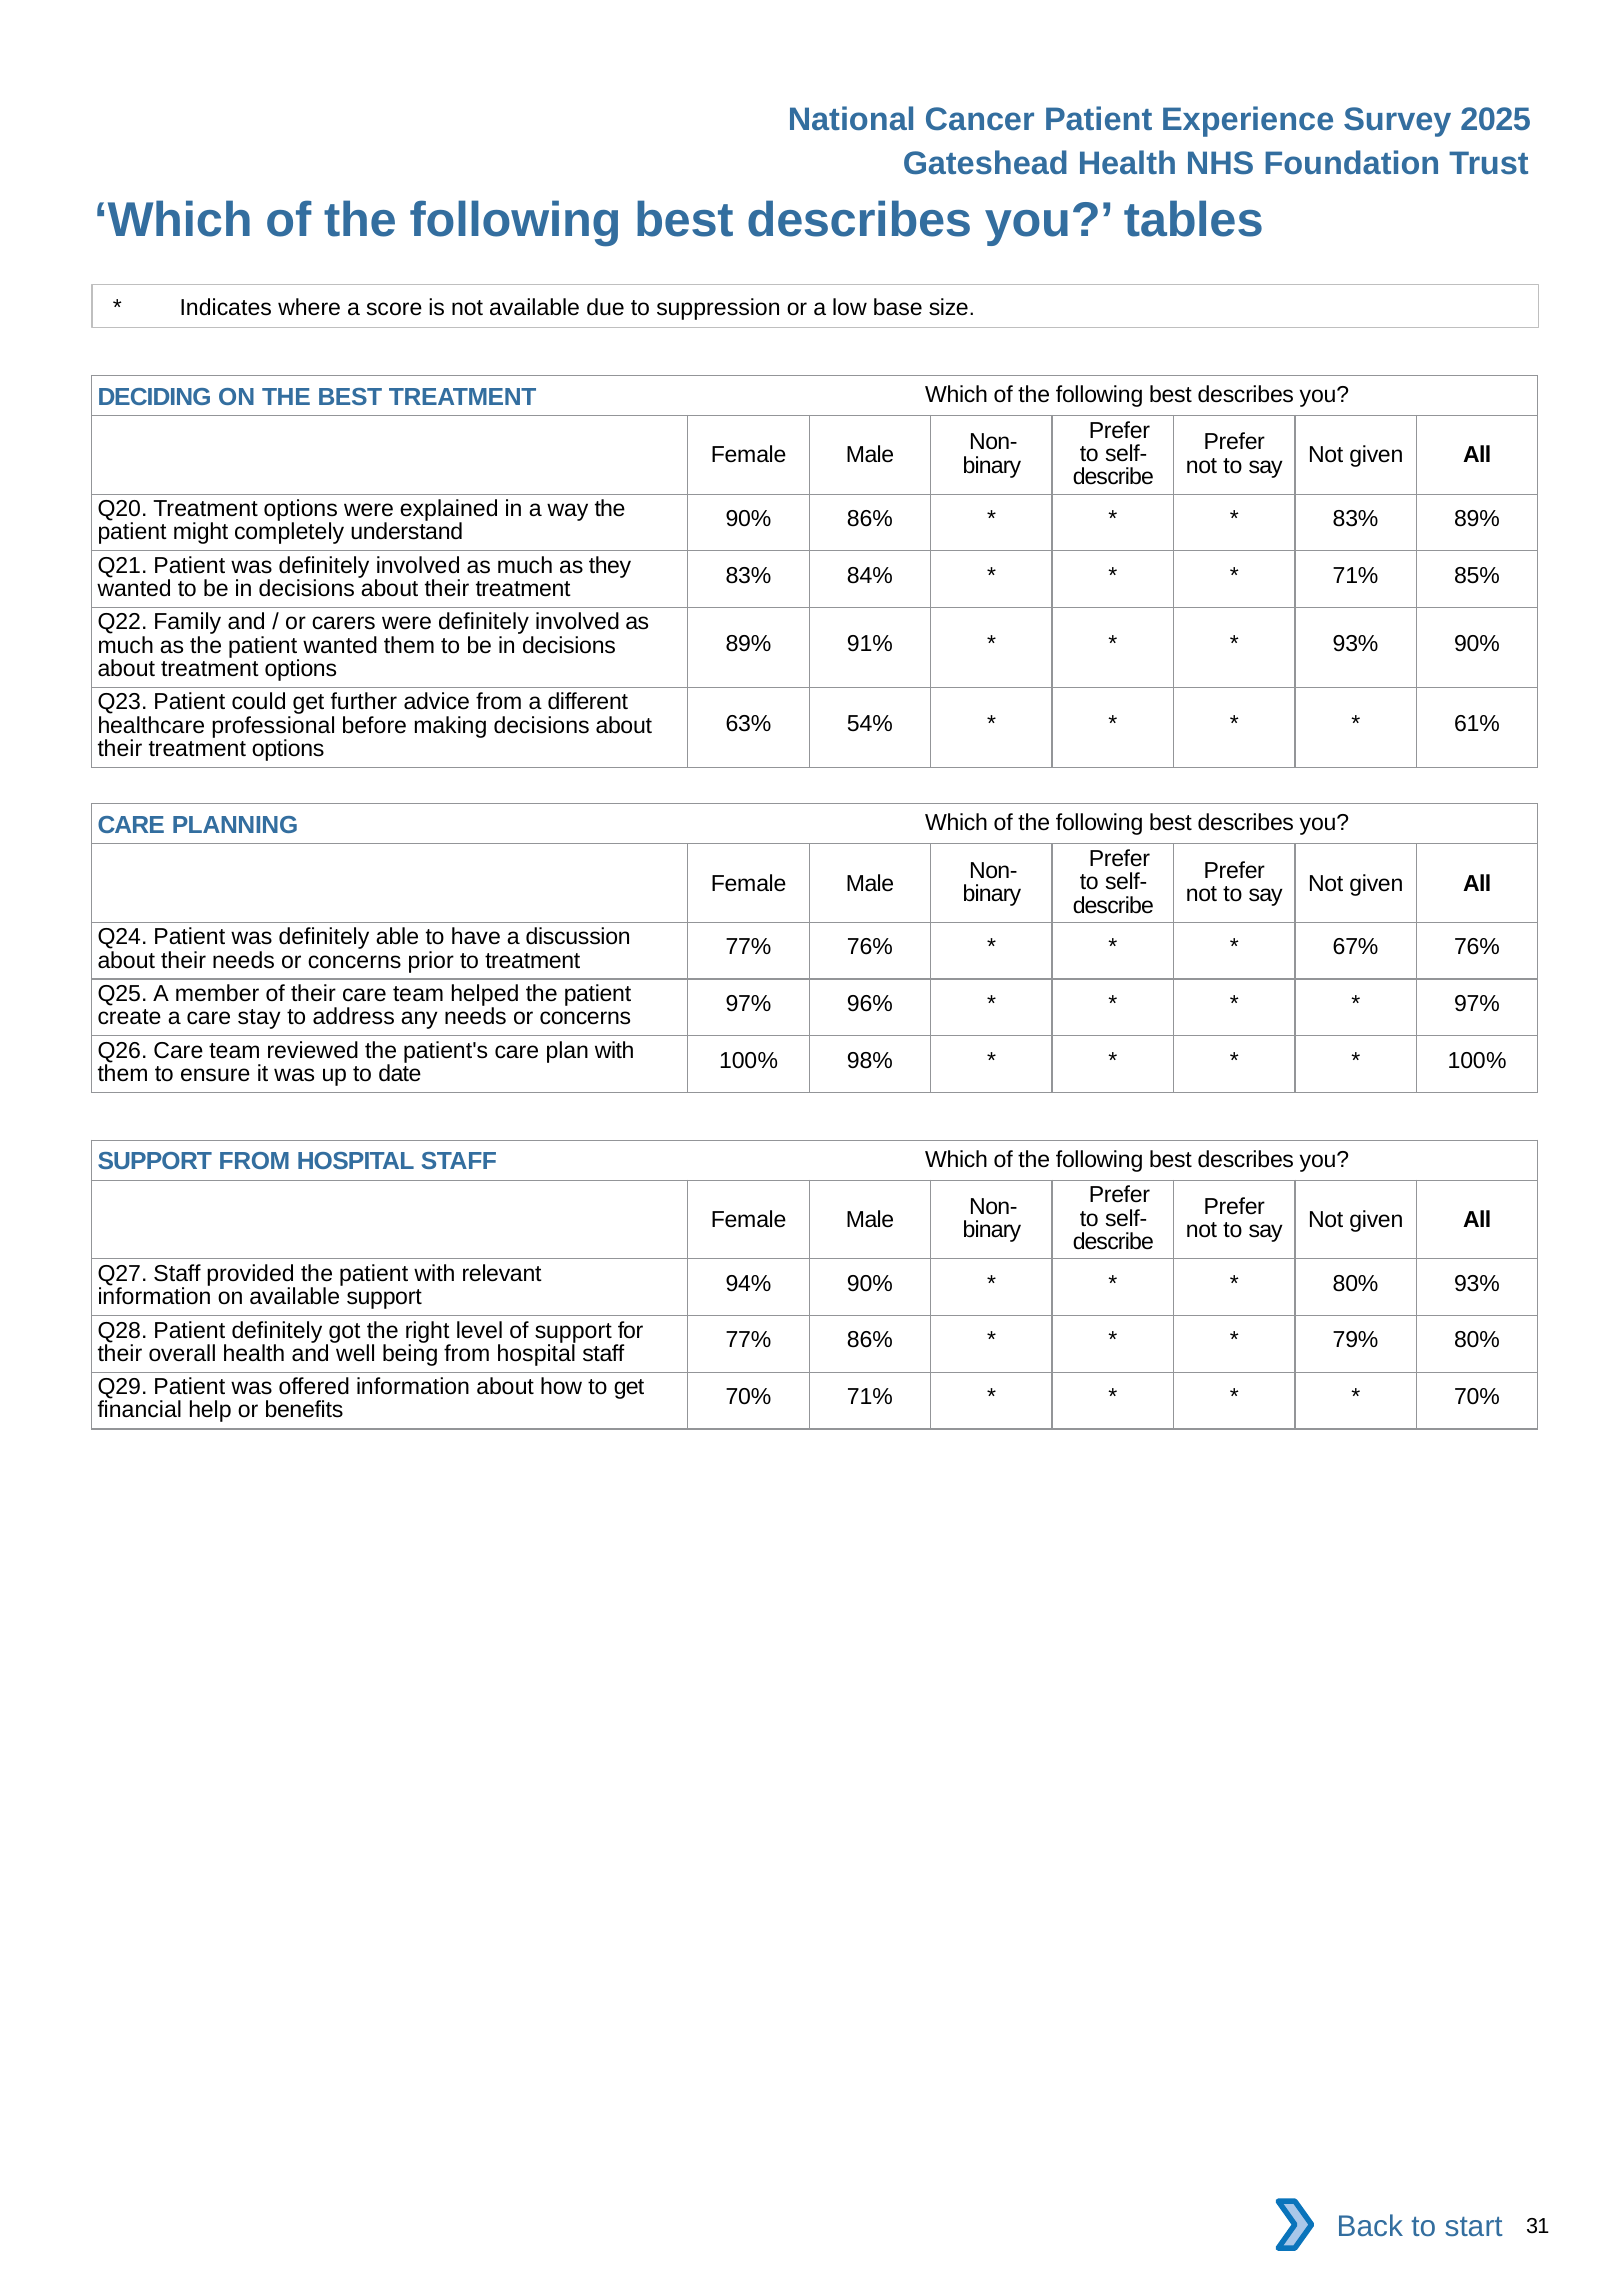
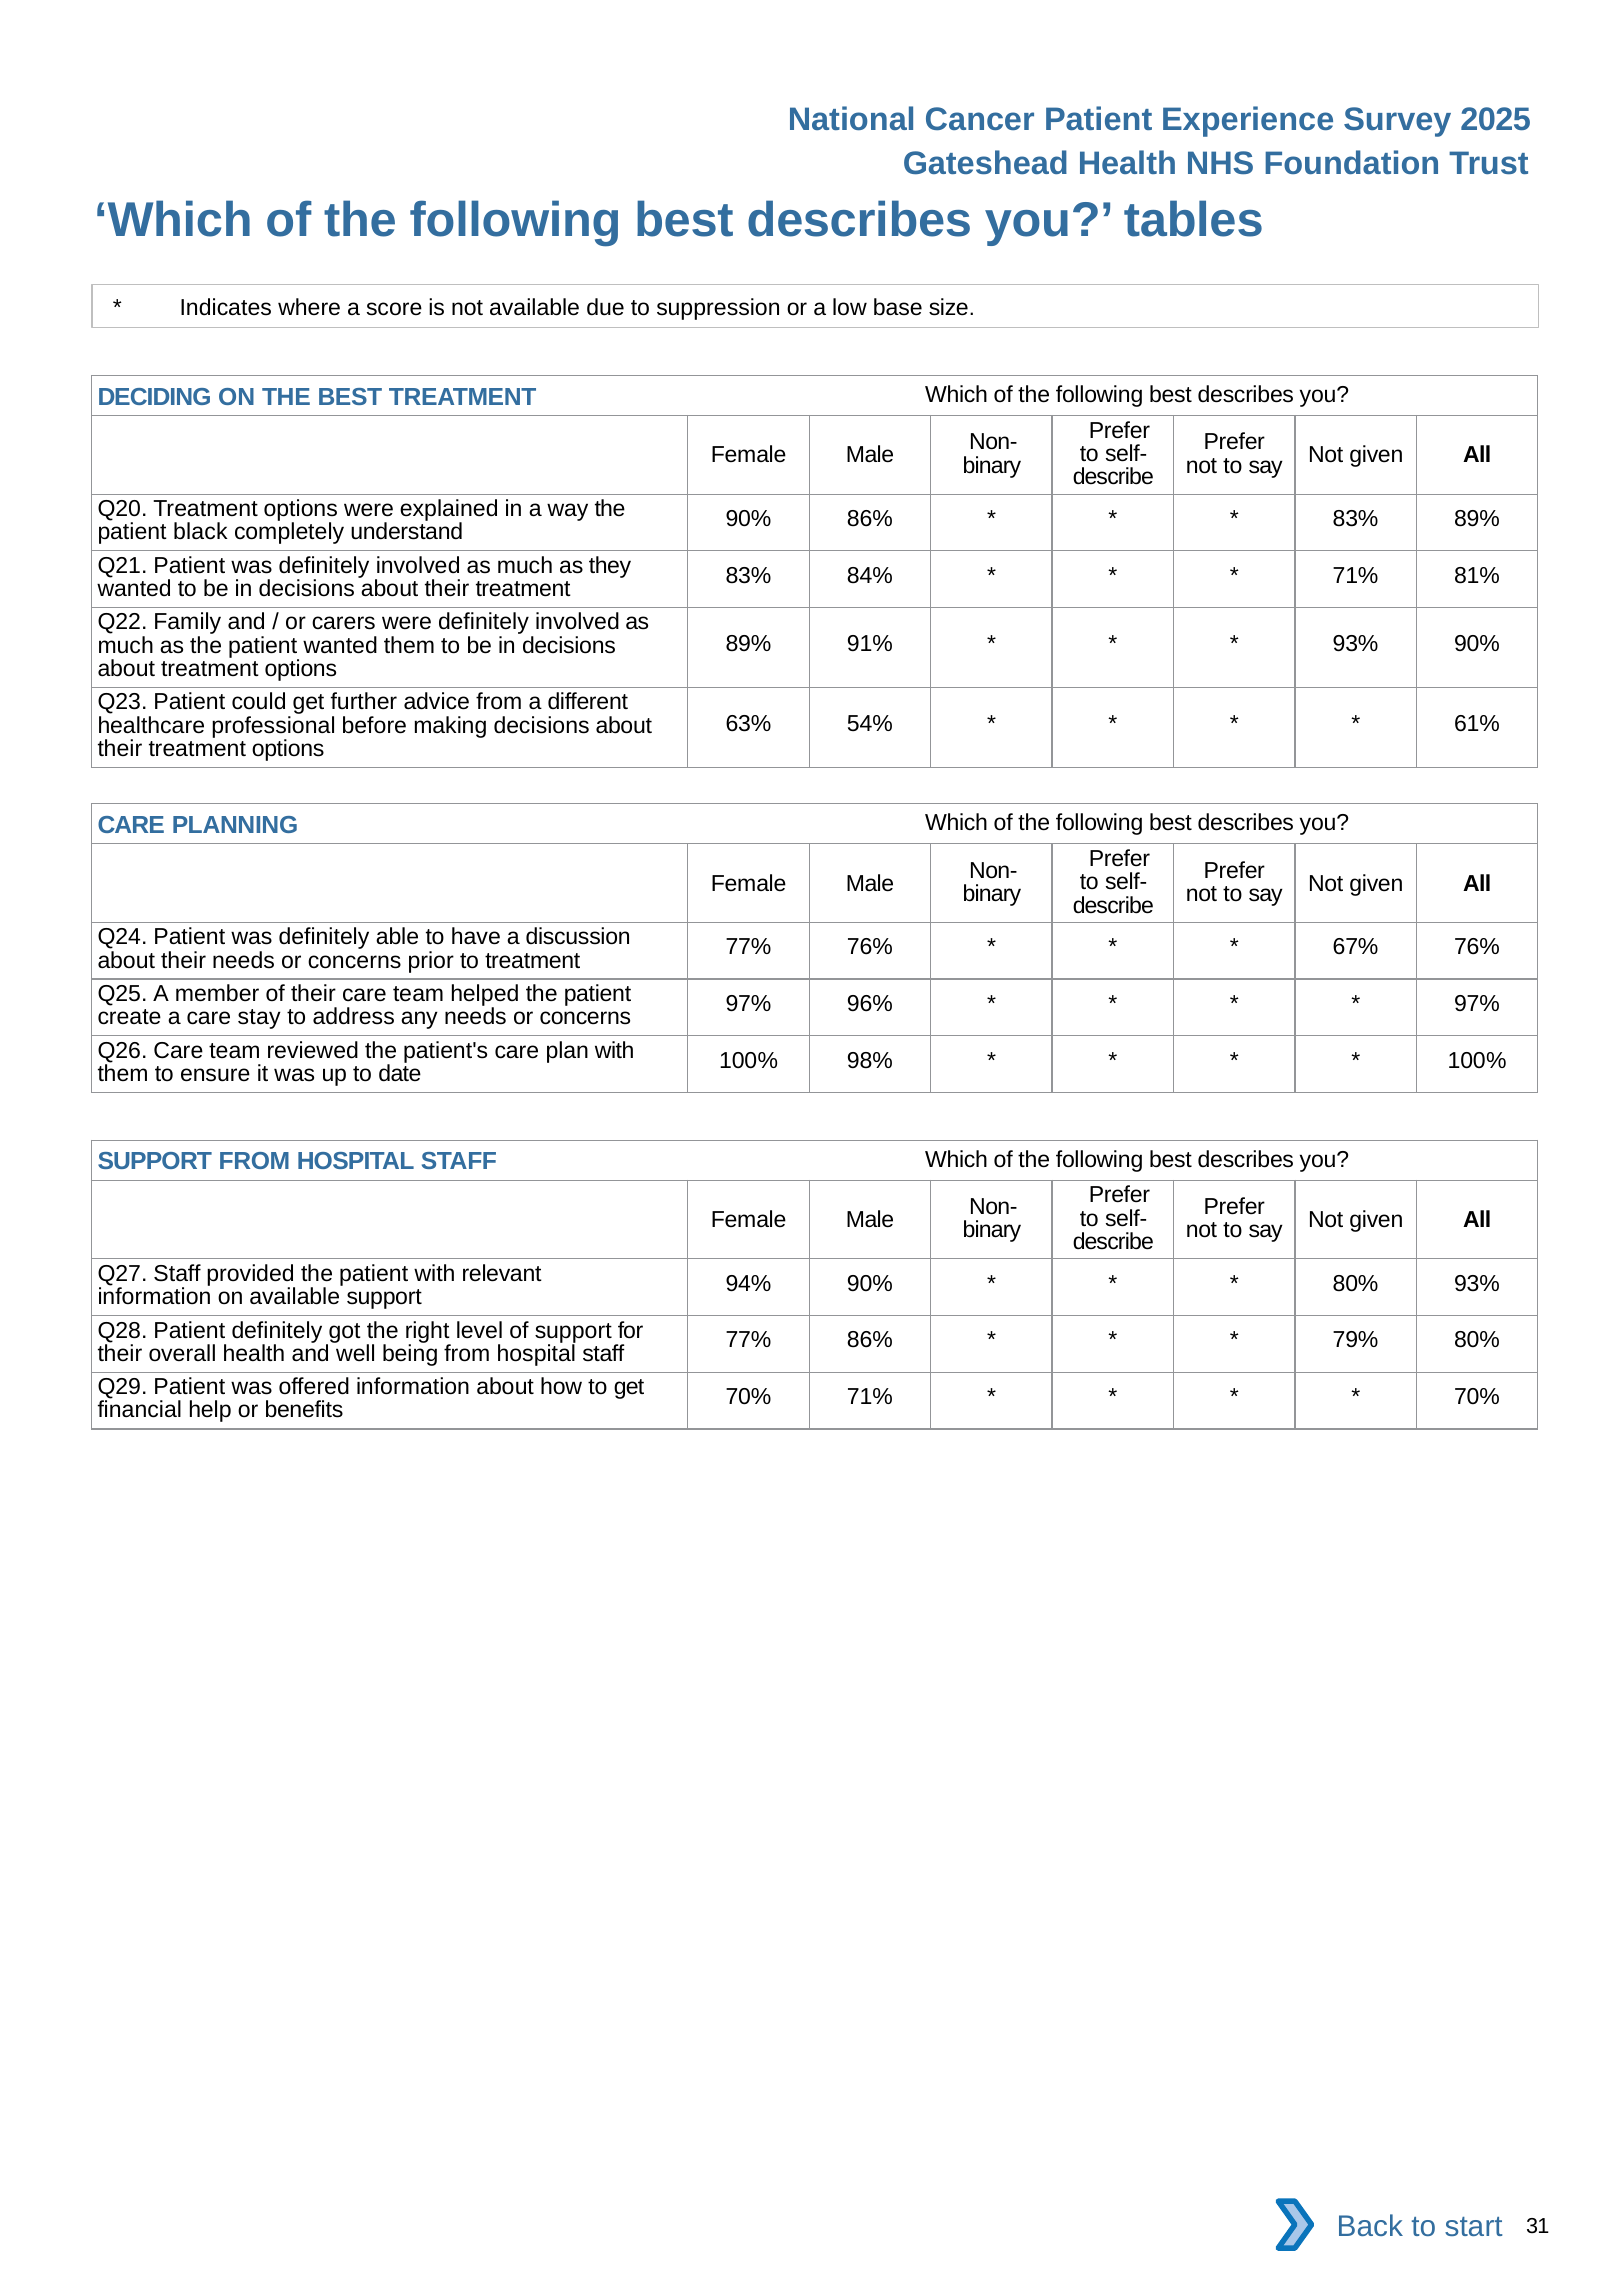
might: might -> black
85%: 85% -> 81%
